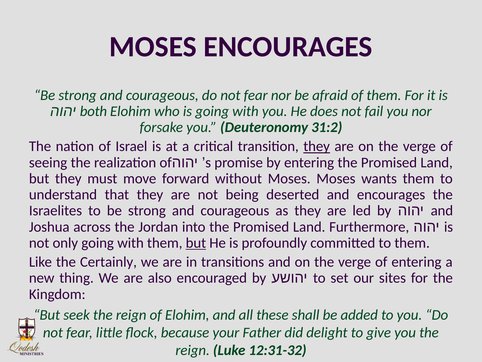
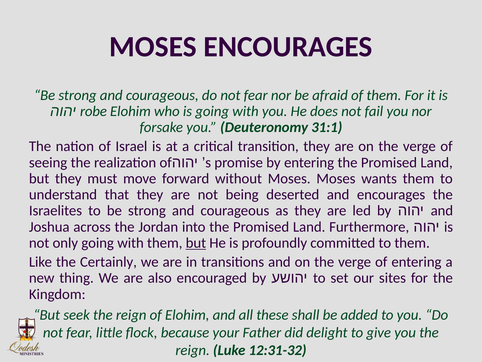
both: both -> robe
31:2: 31:2 -> 31:1
they at (317, 146) underline: present -> none
